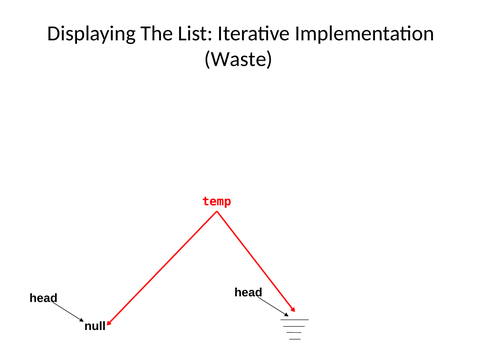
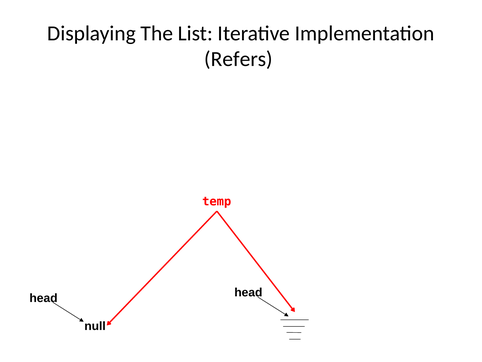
Waste: Waste -> Refers
